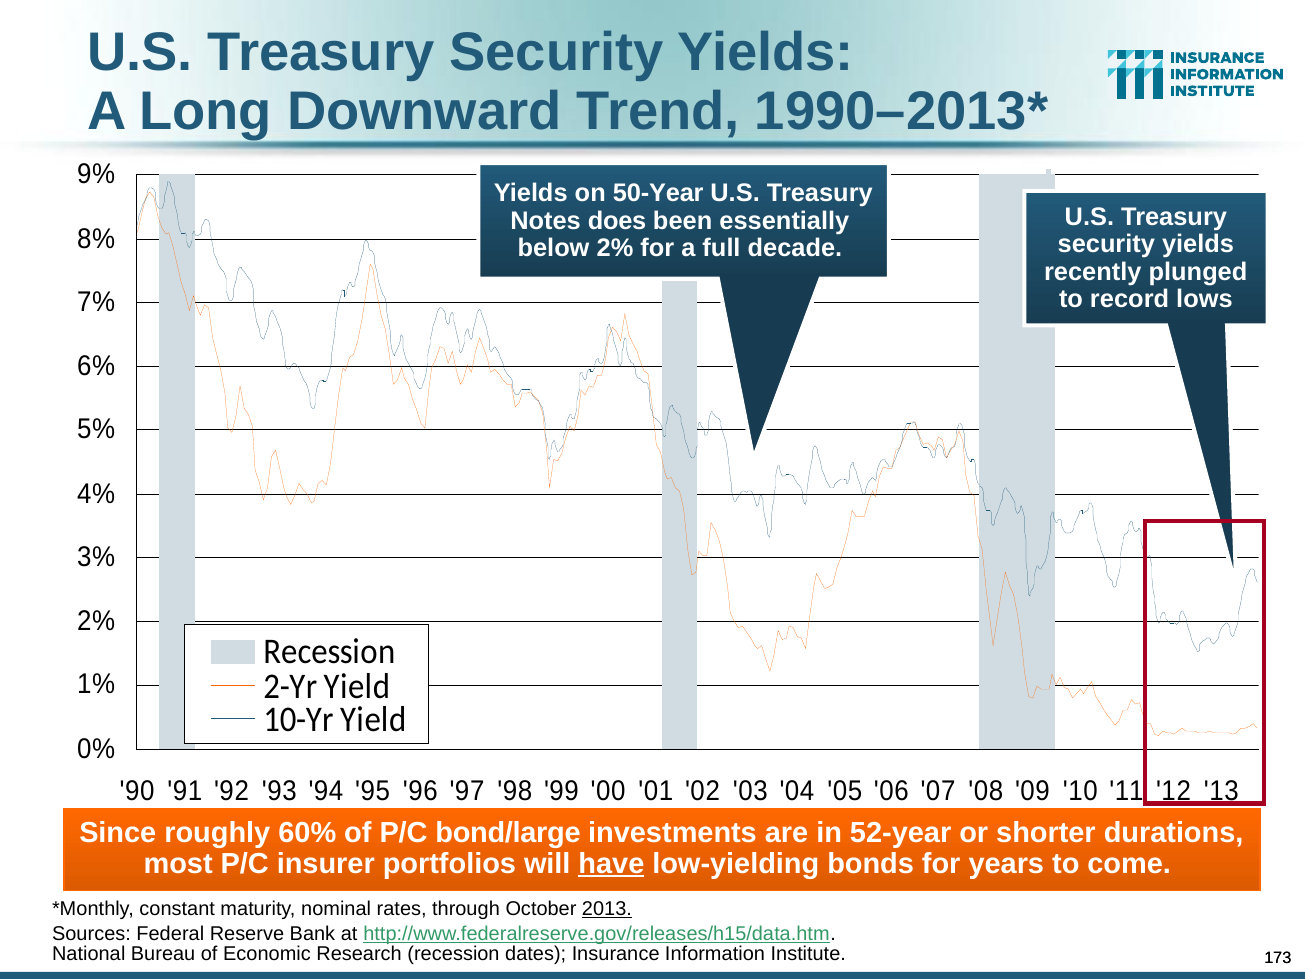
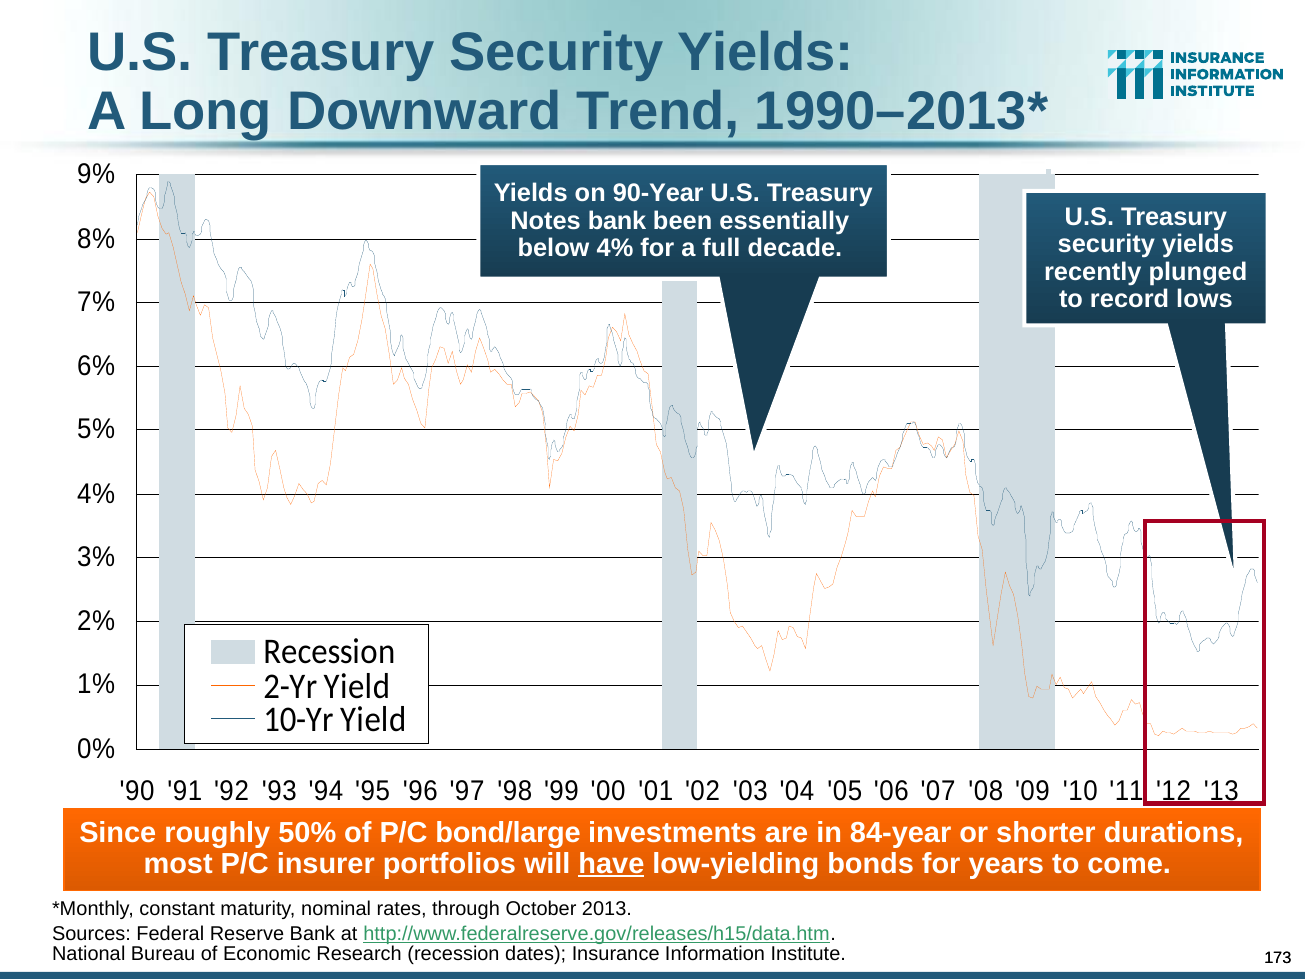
50-Year: 50-Year -> 90-Year
Notes does: does -> bank
below 2%: 2% -> 4%
60%: 60% -> 50%
52-year: 52-year -> 84-year
2013 underline: present -> none
